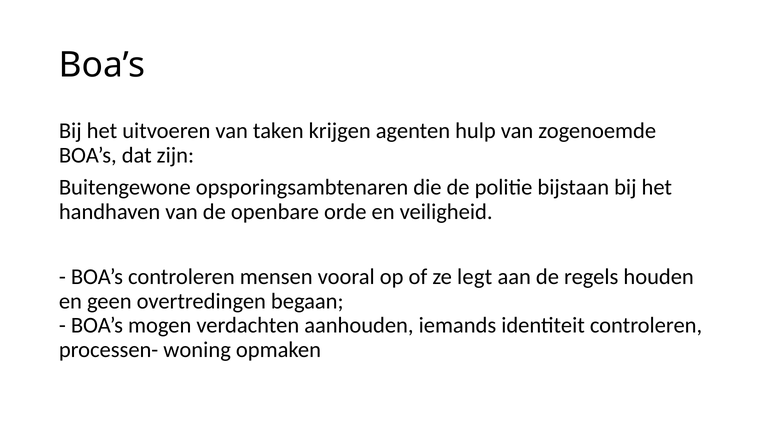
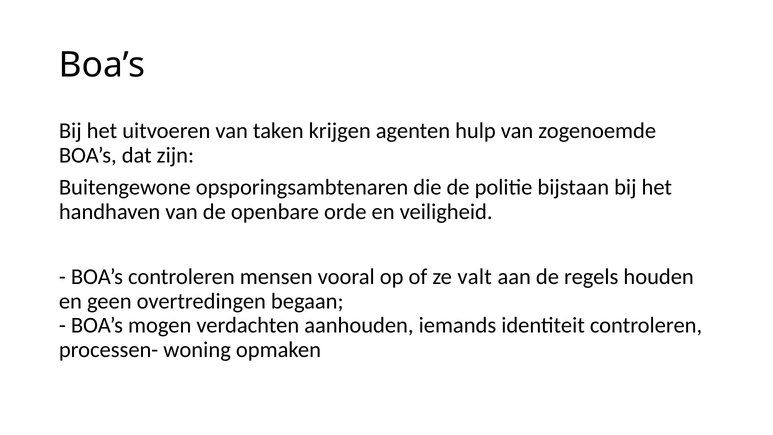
legt: legt -> valt
